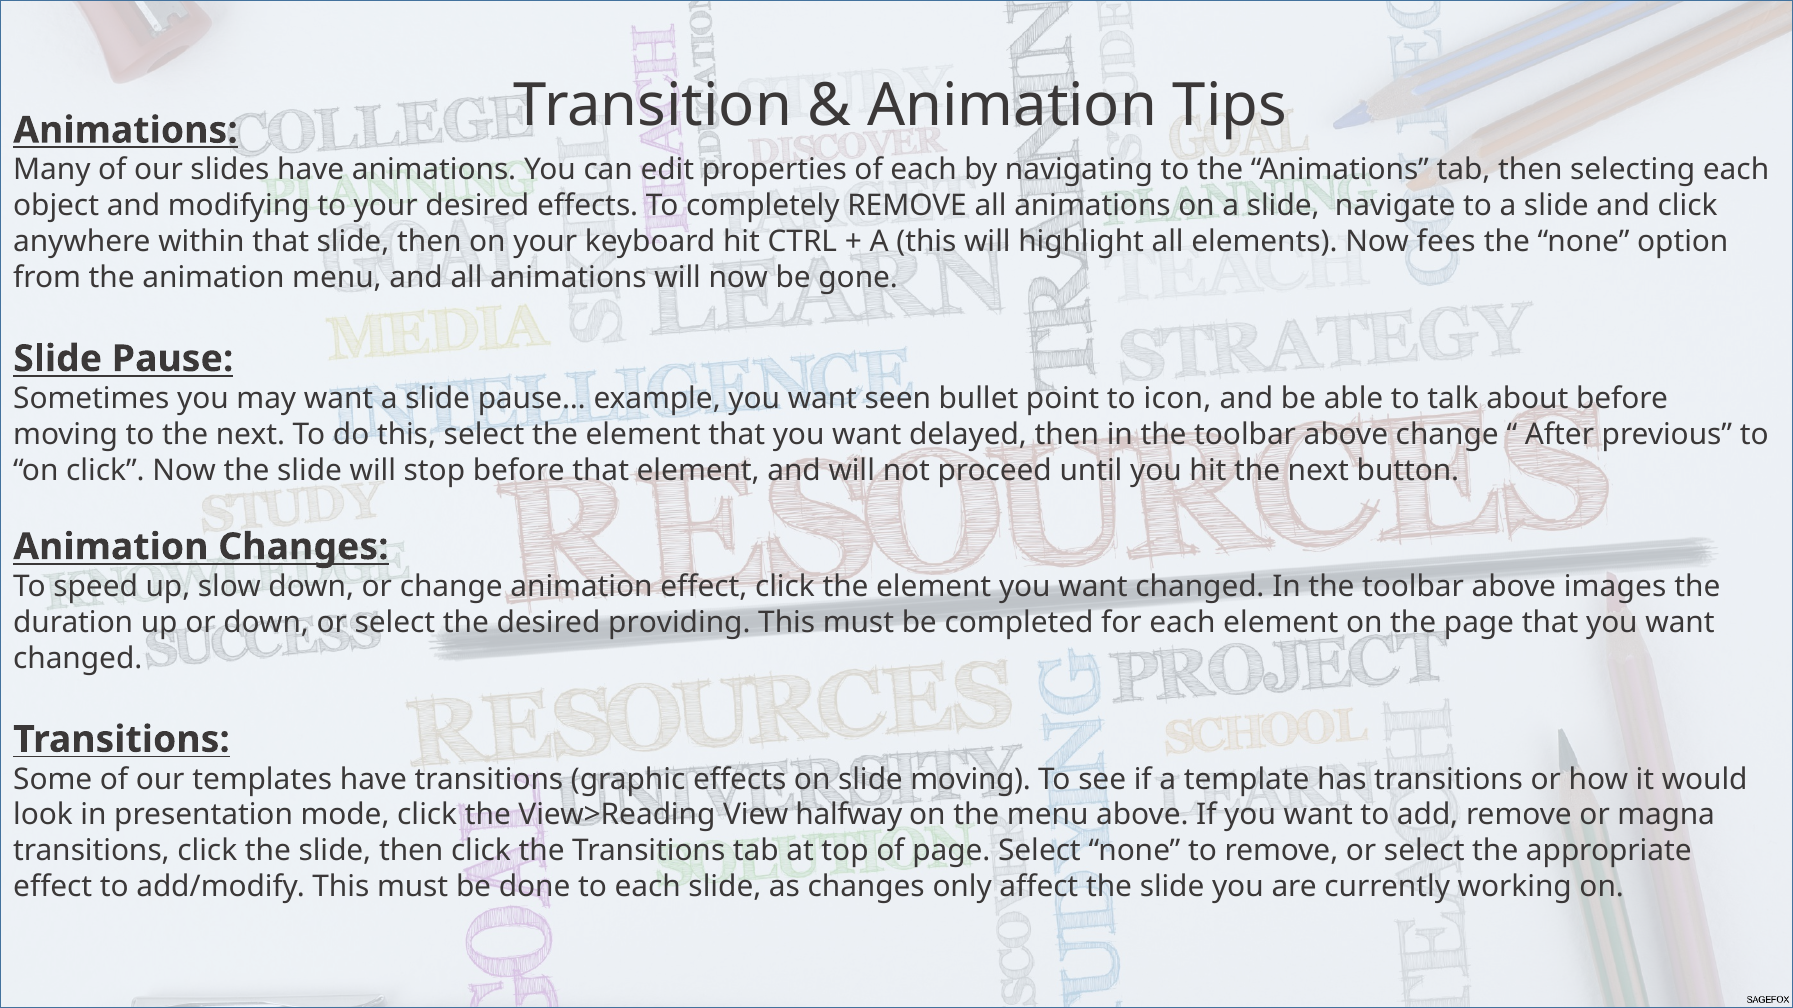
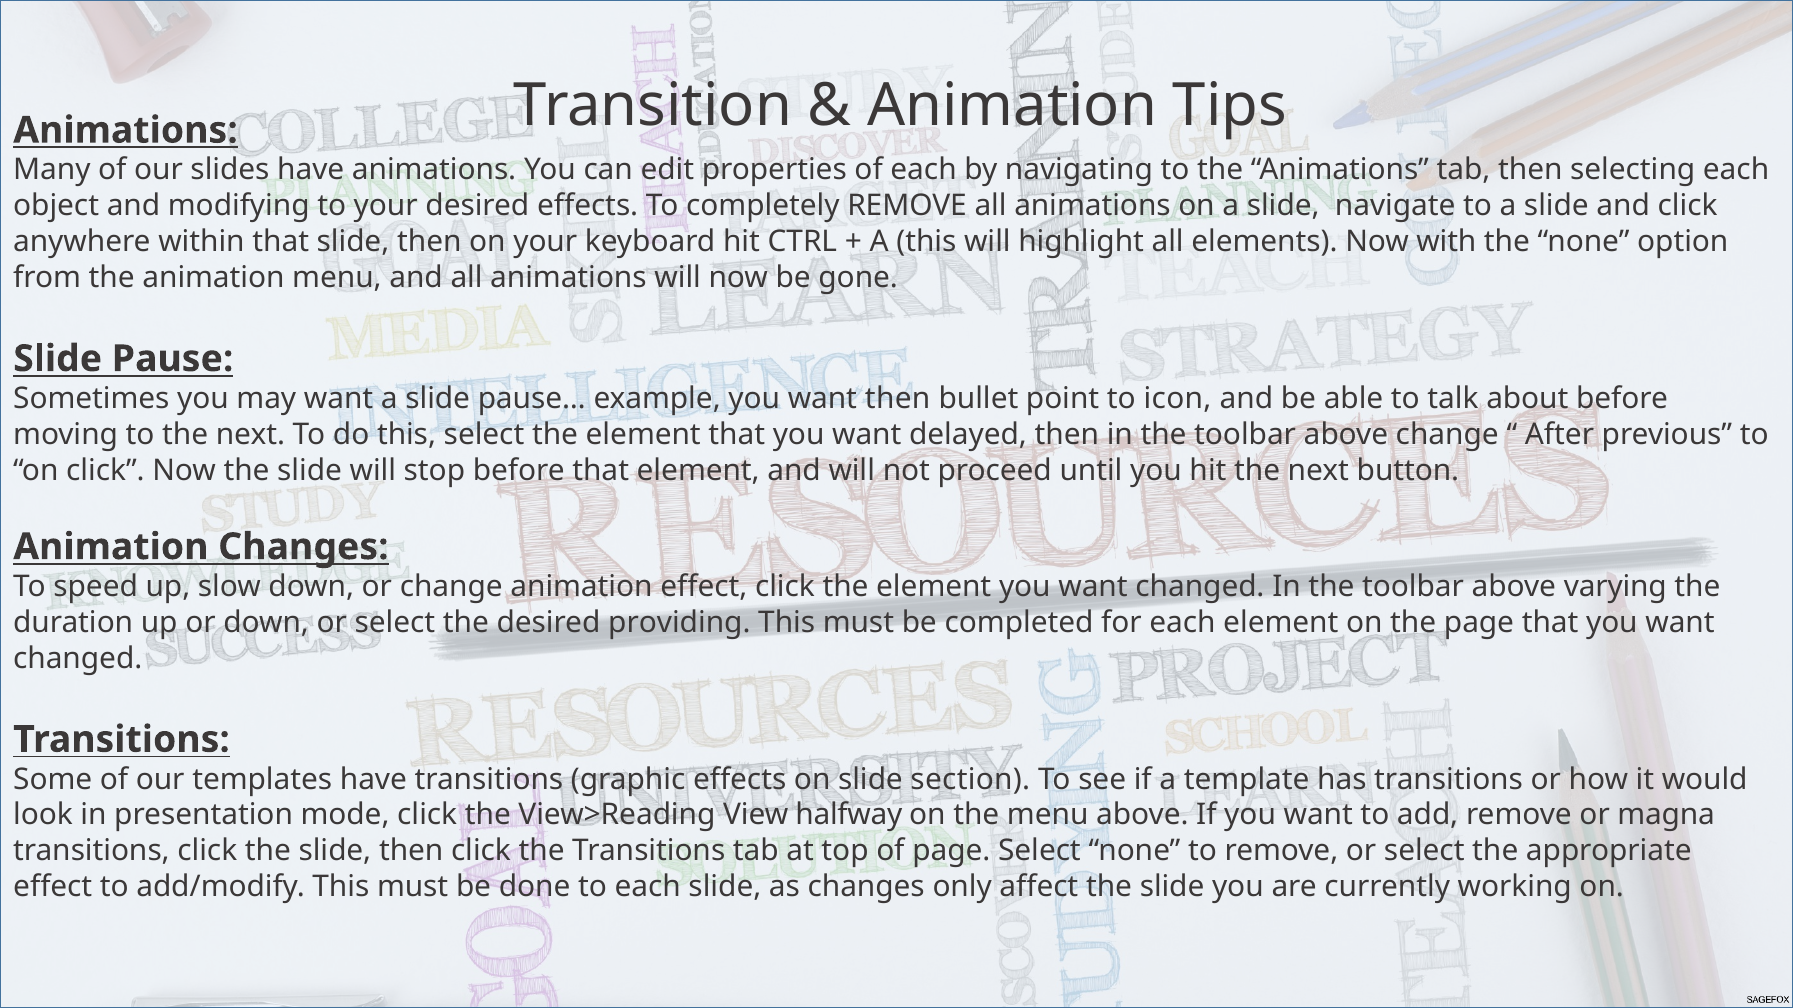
fees: fees -> with
want seen: seen -> then
images: images -> varying
slide moving: moving -> section
